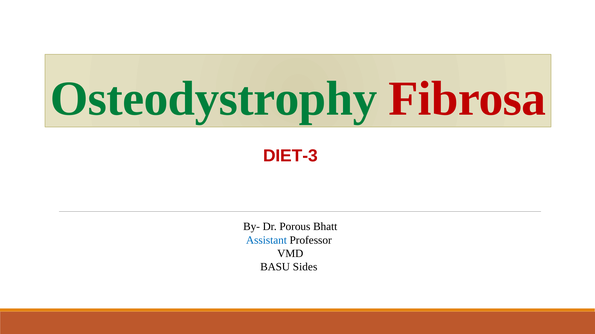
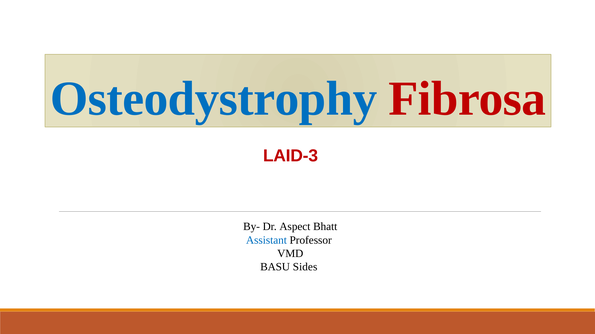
Osteodystrophy colour: green -> blue
DIET-3: DIET-3 -> LAID-3
Porous: Porous -> Aspect
